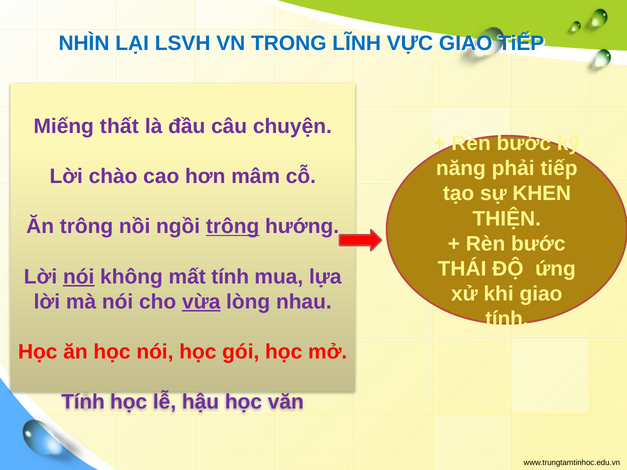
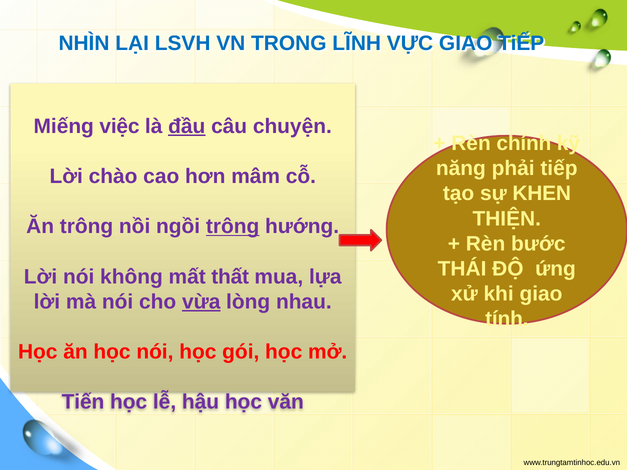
thất: thất -> việc
đầu underline: none -> present
bước at (524, 144): bước -> chính
nói at (79, 277) underline: present -> none
mất tính: tính -> thất
Tính at (83, 402): Tính -> Tiến
